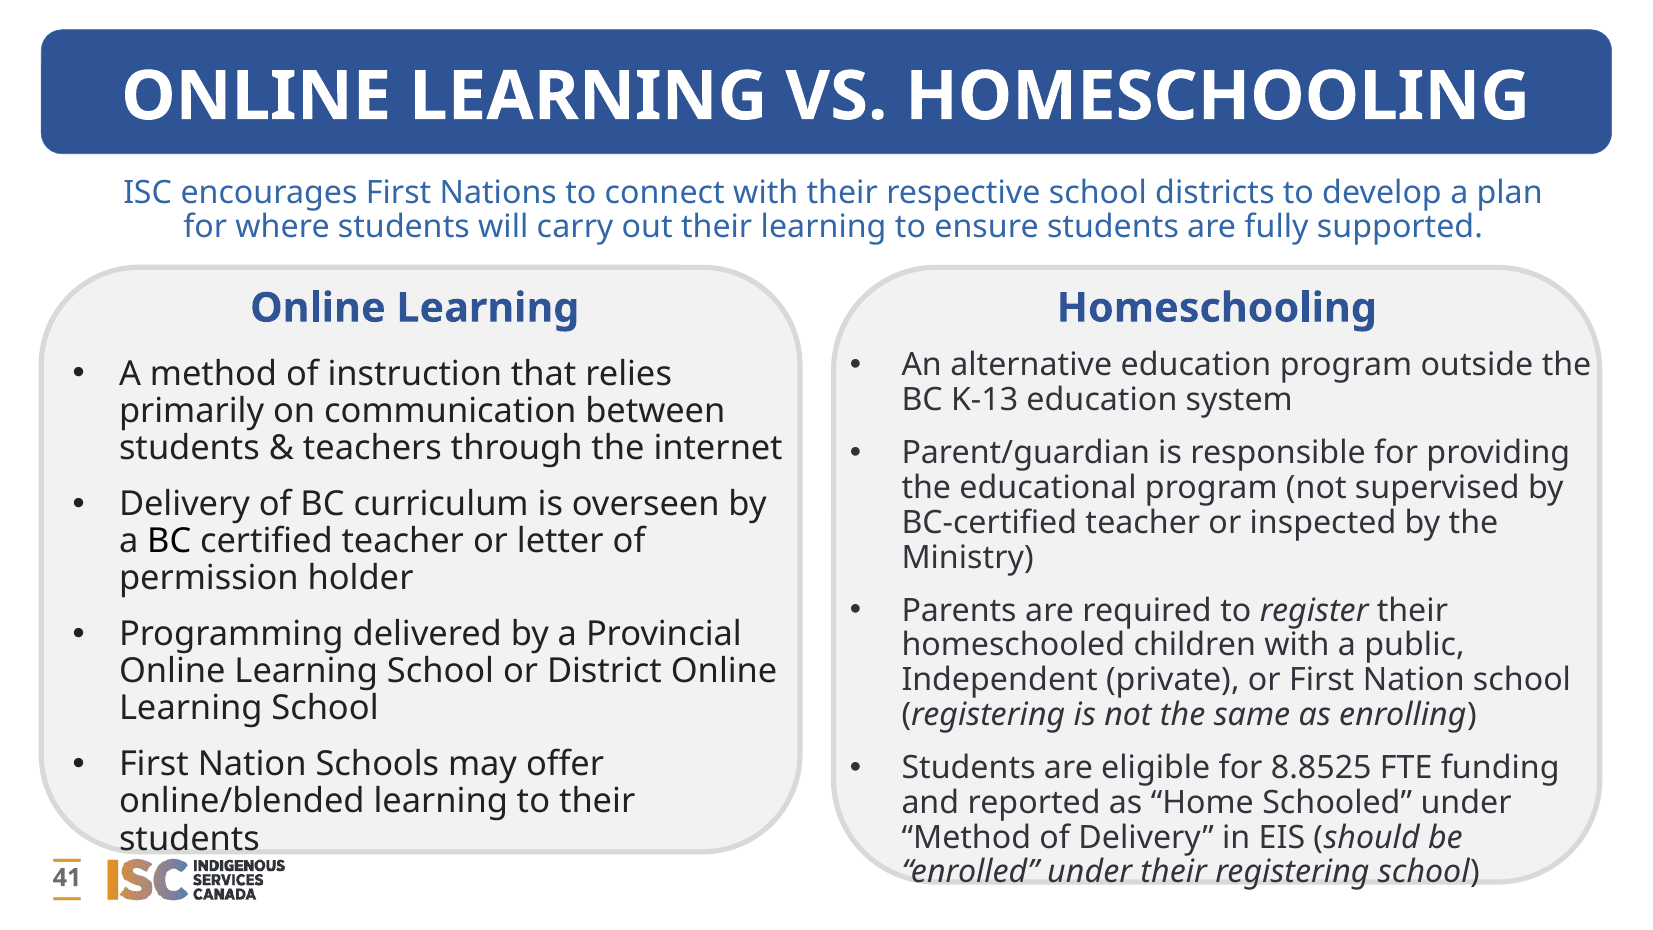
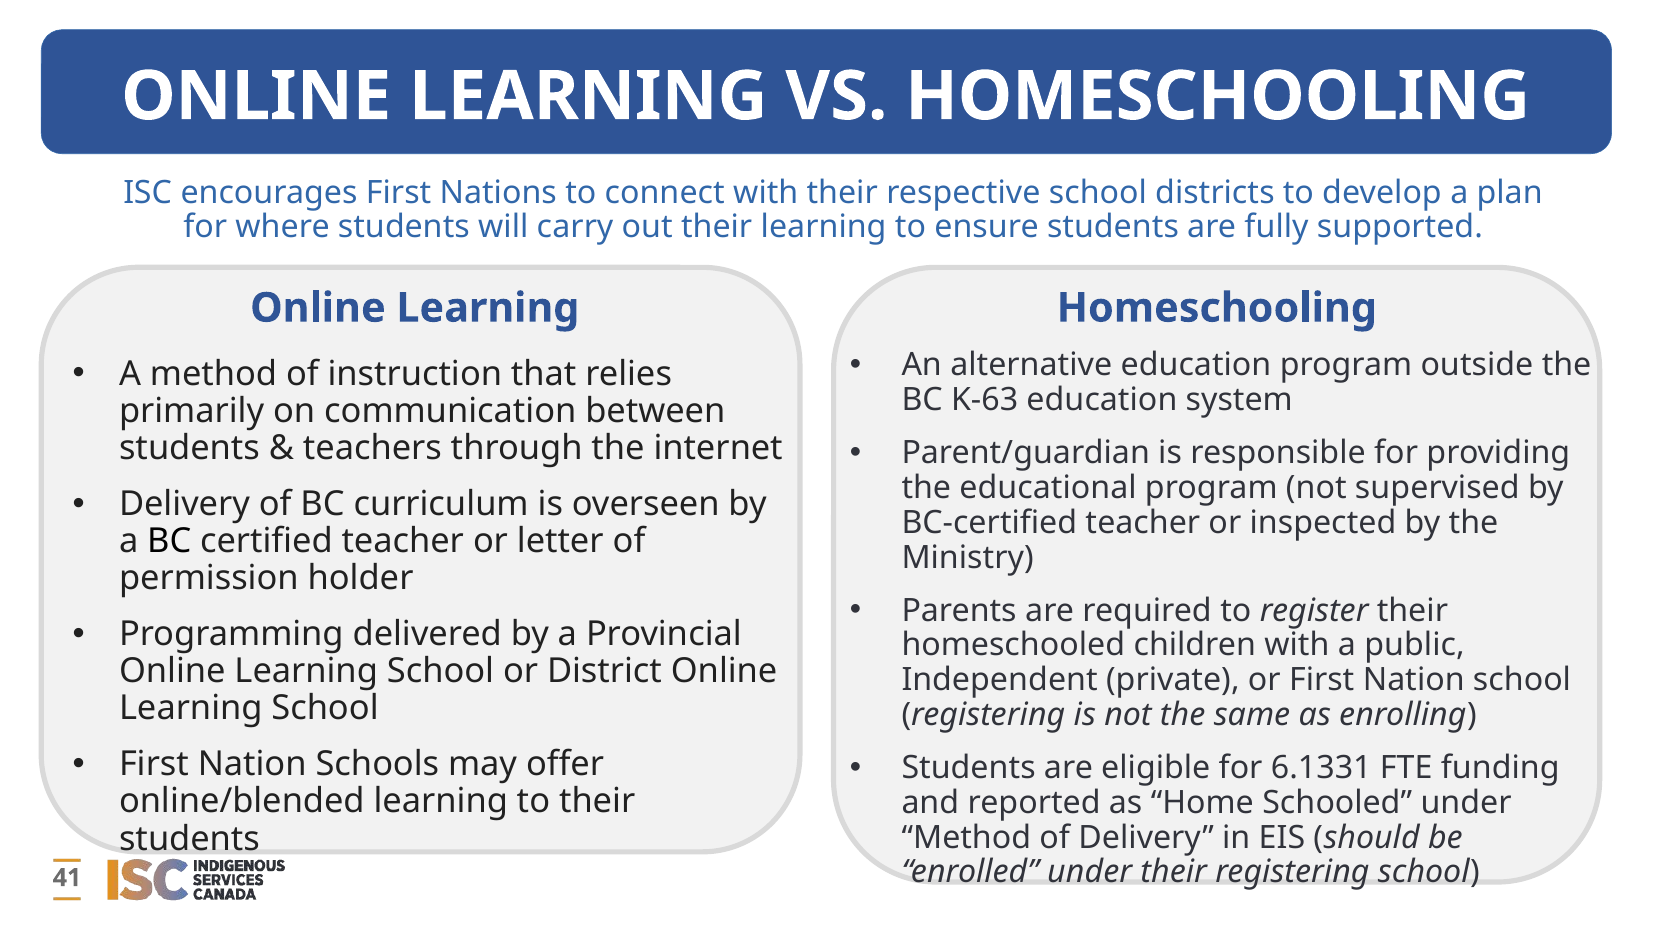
K-13: K-13 -> K-63
8.8525: 8.8525 -> 6.1331
